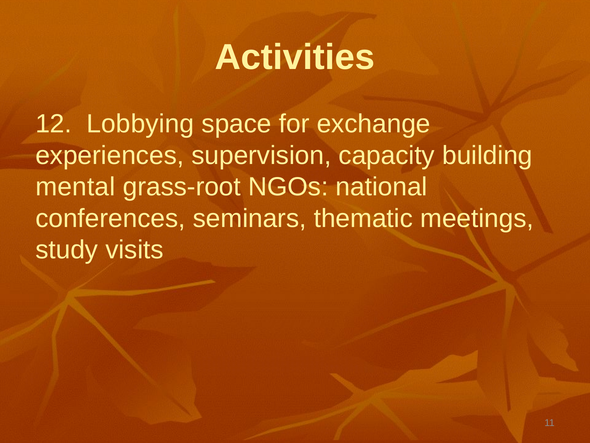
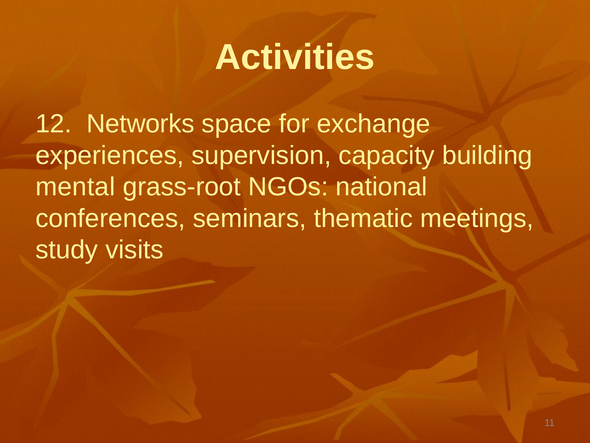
Lobbying: Lobbying -> Networks
